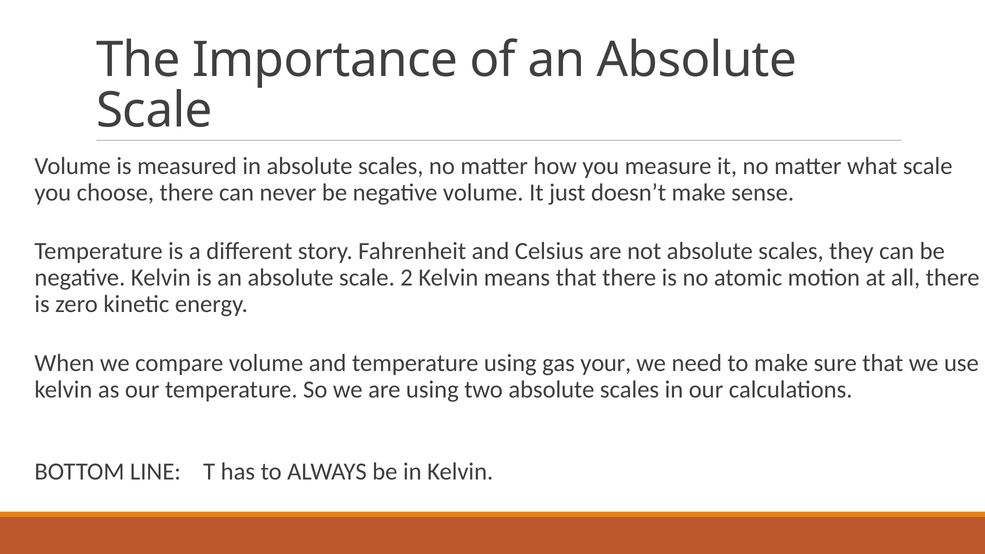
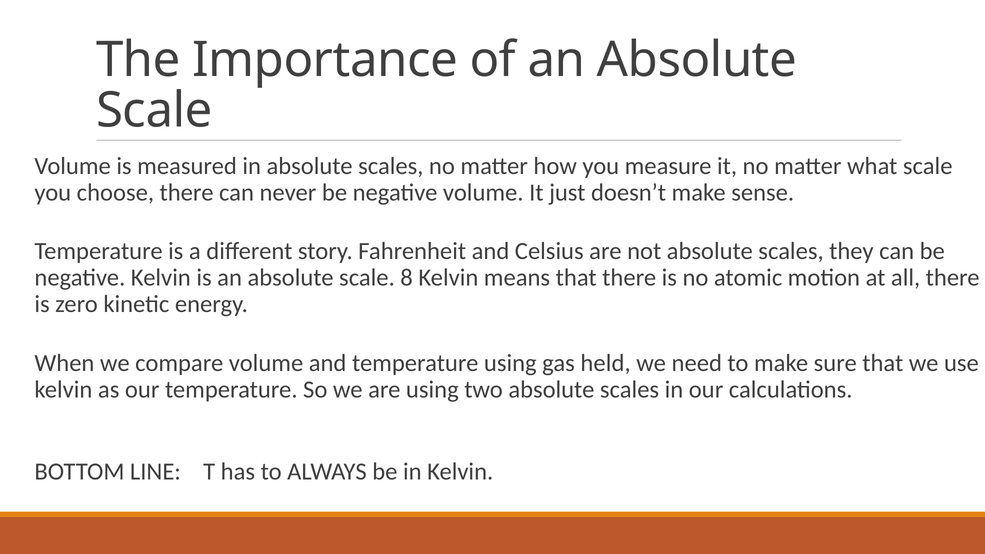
2: 2 -> 8
your: your -> held
